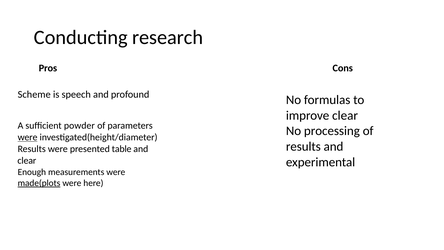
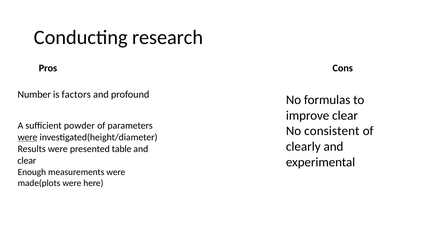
Scheme: Scheme -> Number
speech: speech -> factors
processing: processing -> consistent
results at (303, 146): results -> clearly
made(plots underline: present -> none
